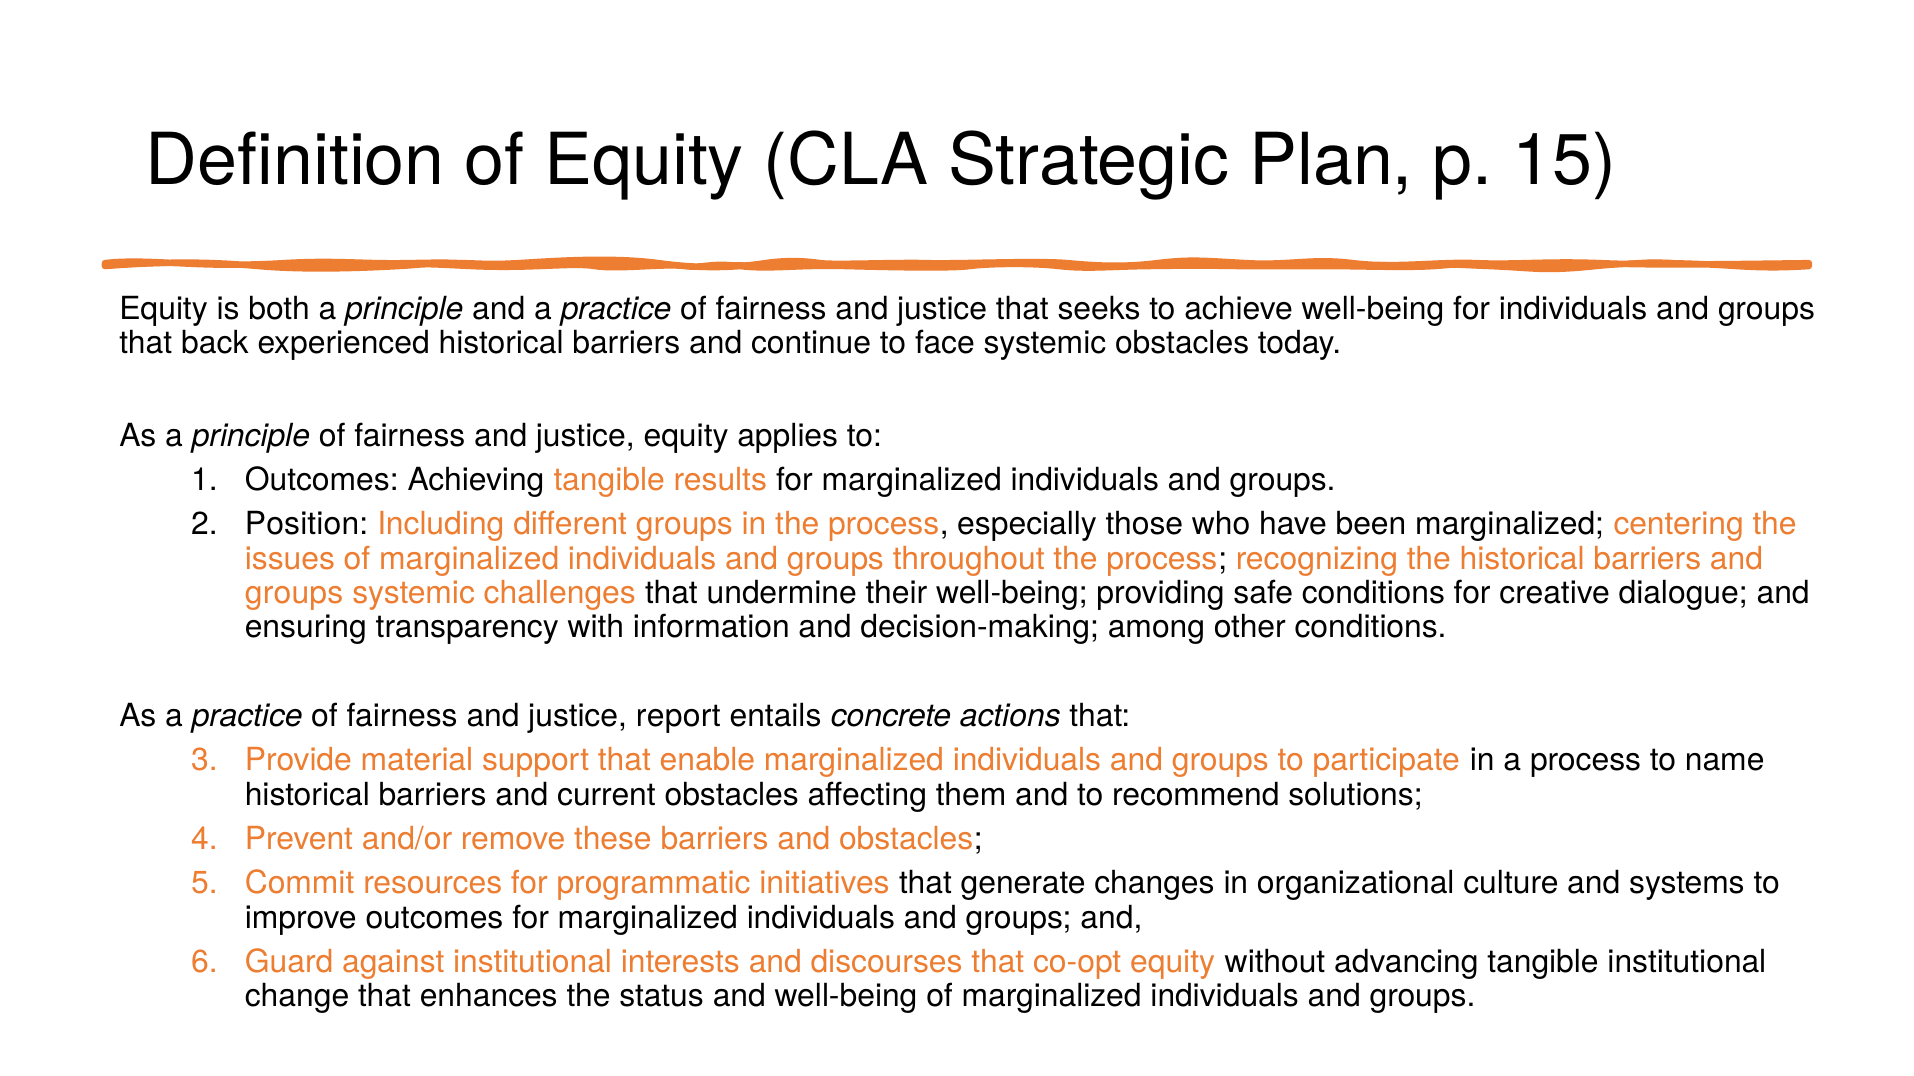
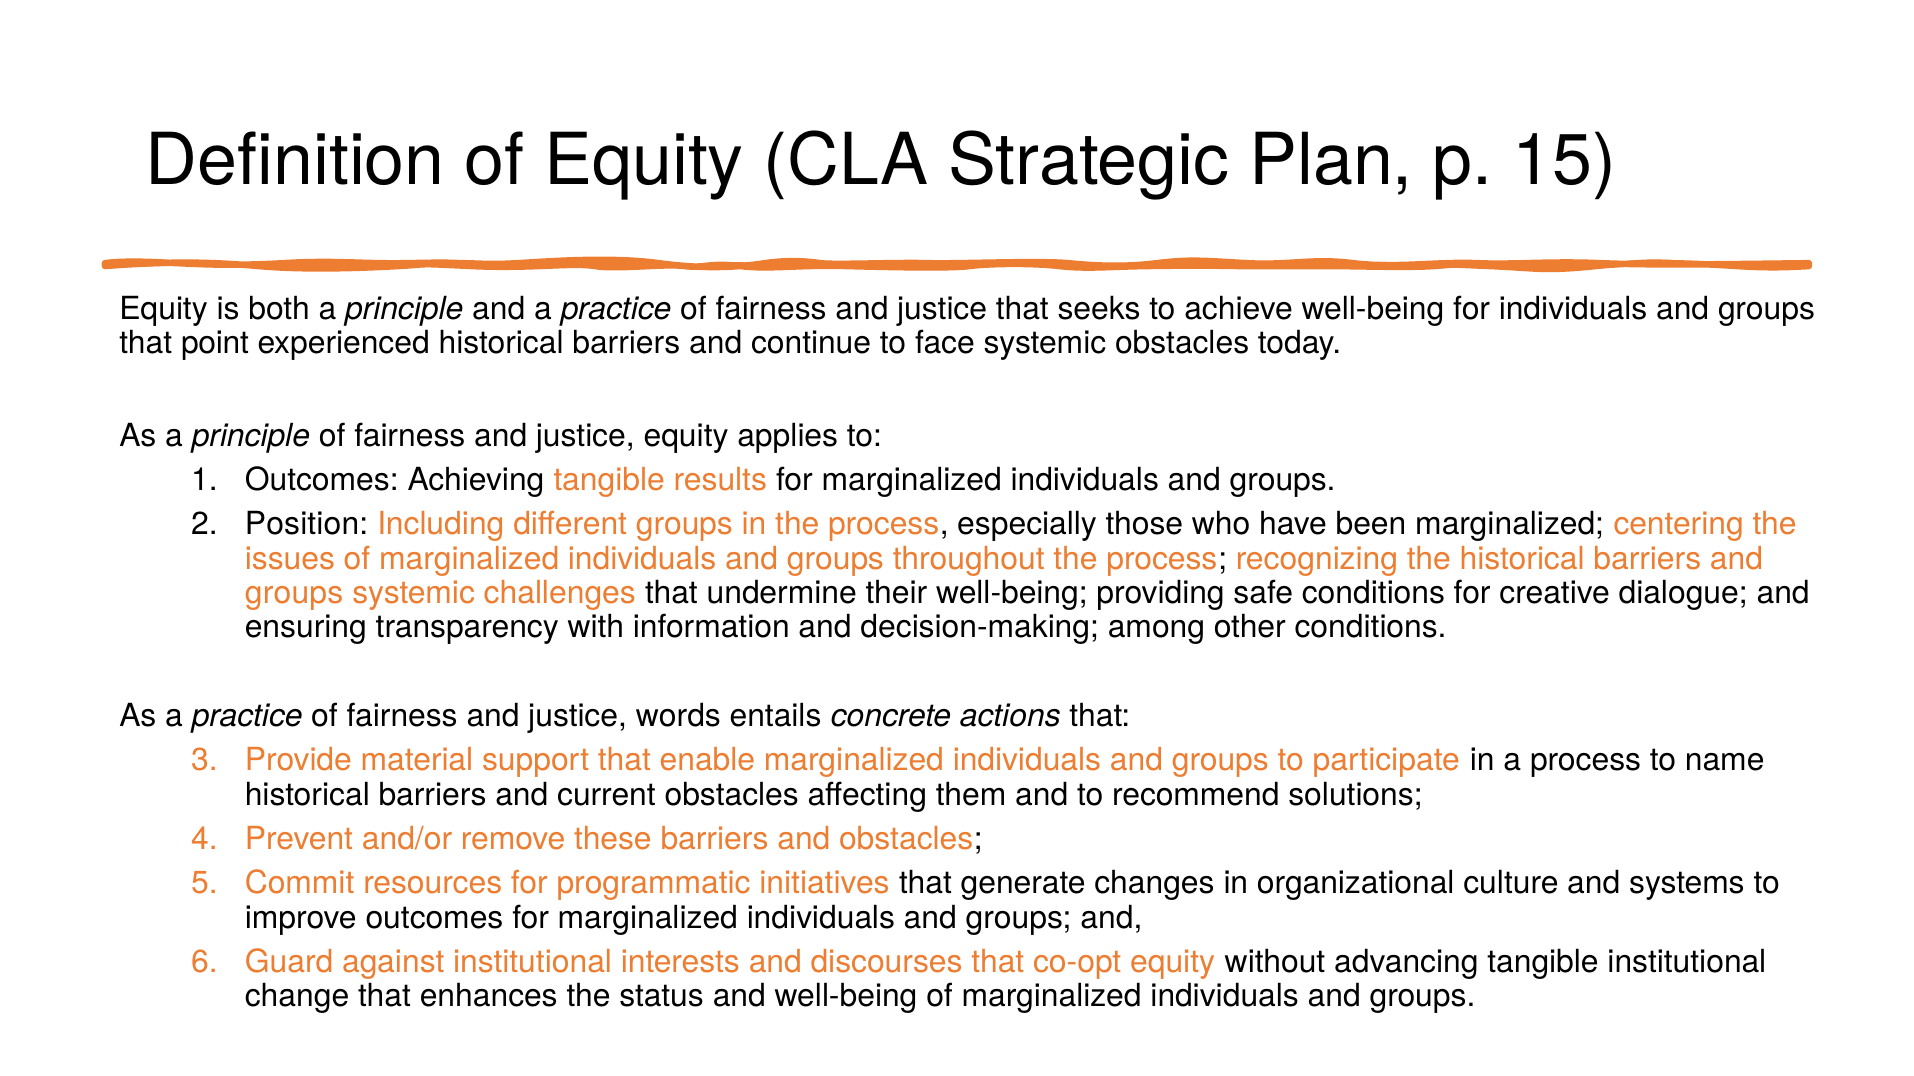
back: back -> point
report: report -> words
